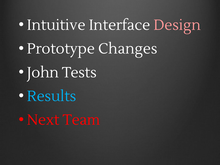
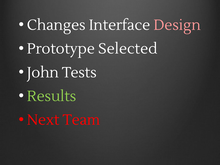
Intuitive: Intuitive -> Changes
Changes: Changes -> Selected
Results colour: light blue -> light green
